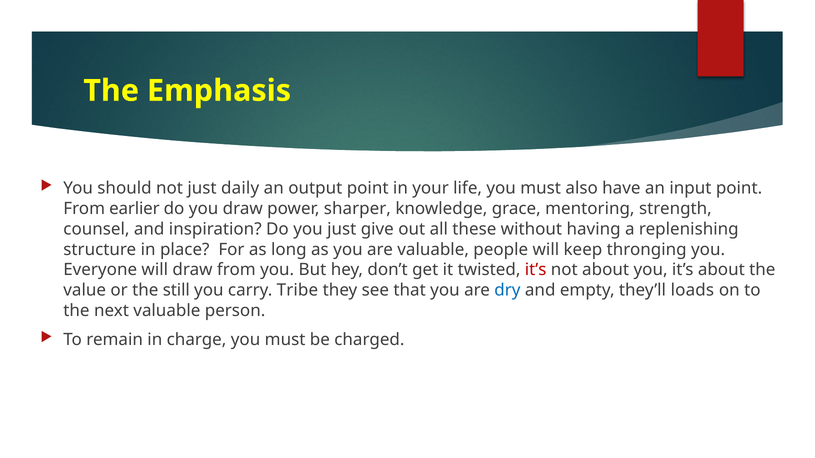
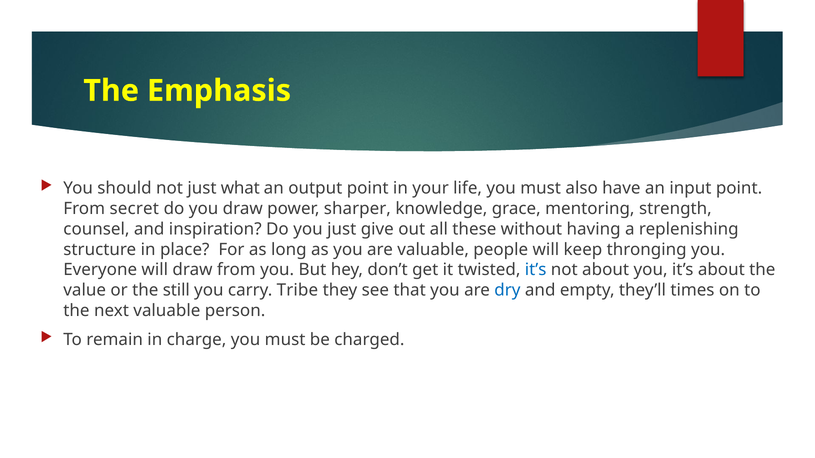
daily: daily -> what
earlier: earlier -> secret
it’s at (536, 270) colour: red -> blue
loads: loads -> times
